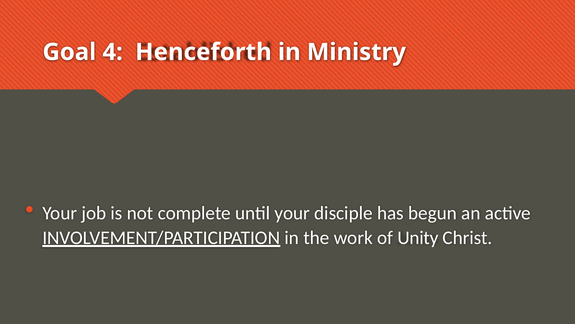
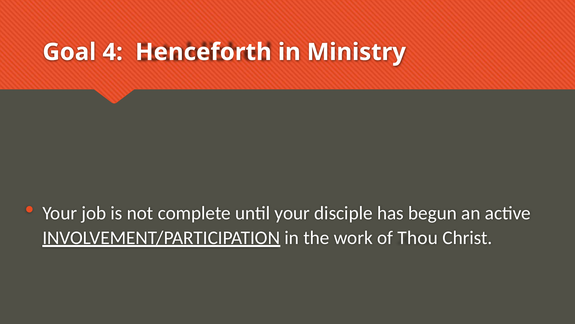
Unity: Unity -> Thou
